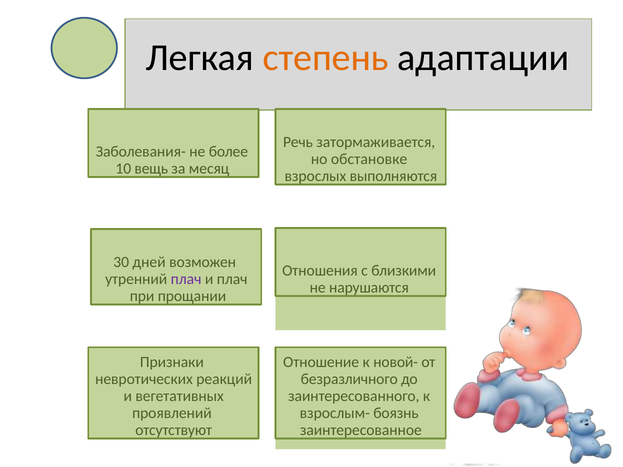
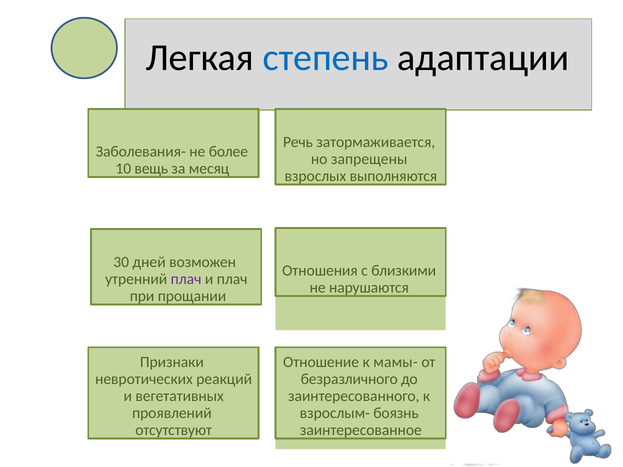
степень colour: orange -> blue
обстановке: обстановке -> запрещены
новой-: новой- -> мамы-
